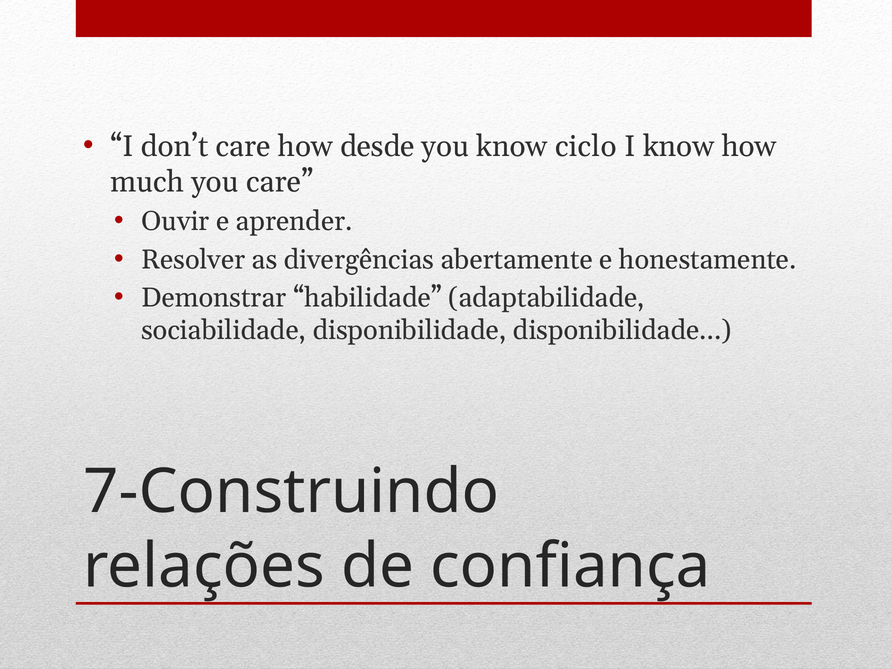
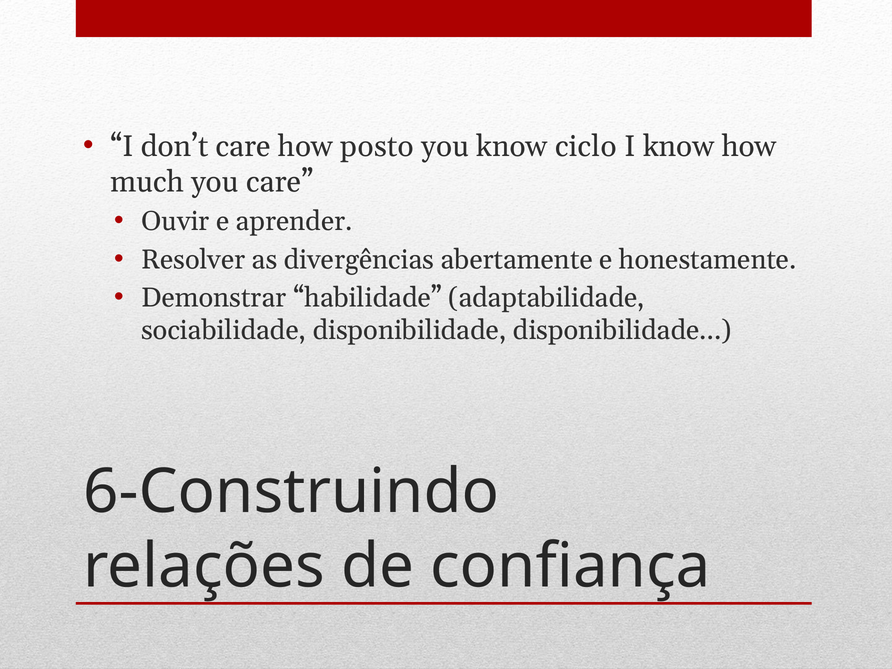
desde: desde -> posto
7-Construindo: 7-Construindo -> 6-Construindo
